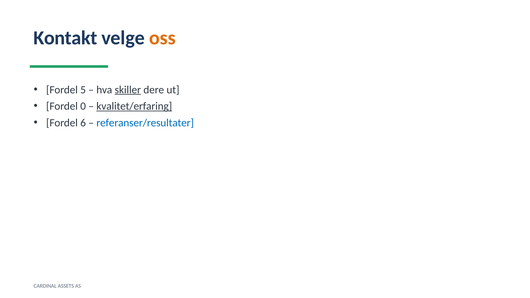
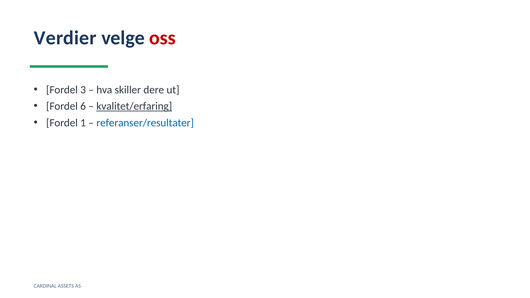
Kontakt: Kontakt -> Verdier
oss colour: orange -> red
5: 5 -> 3
skiller underline: present -> none
0: 0 -> 6
6: 6 -> 1
